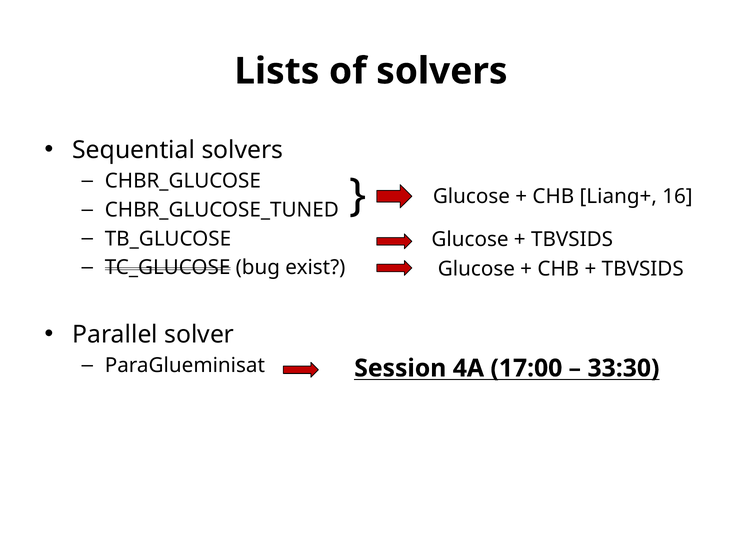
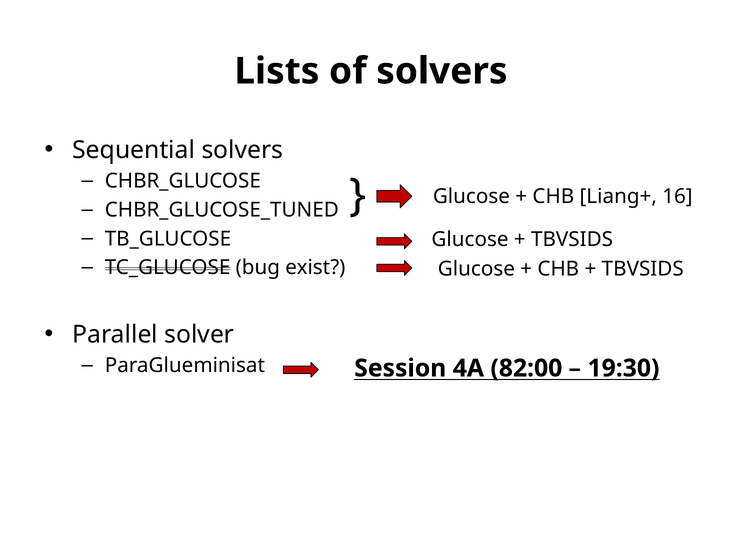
17:00: 17:00 -> 82:00
33:30: 33:30 -> 19:30
